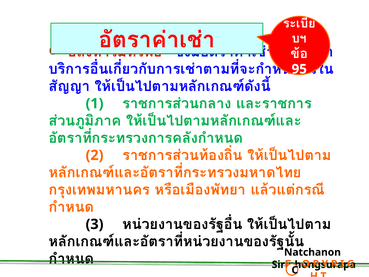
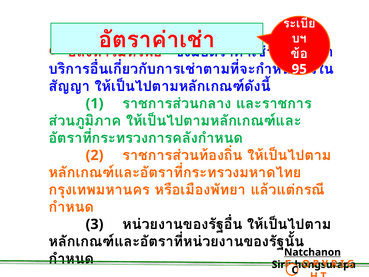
Natchanon underline: none -> present
